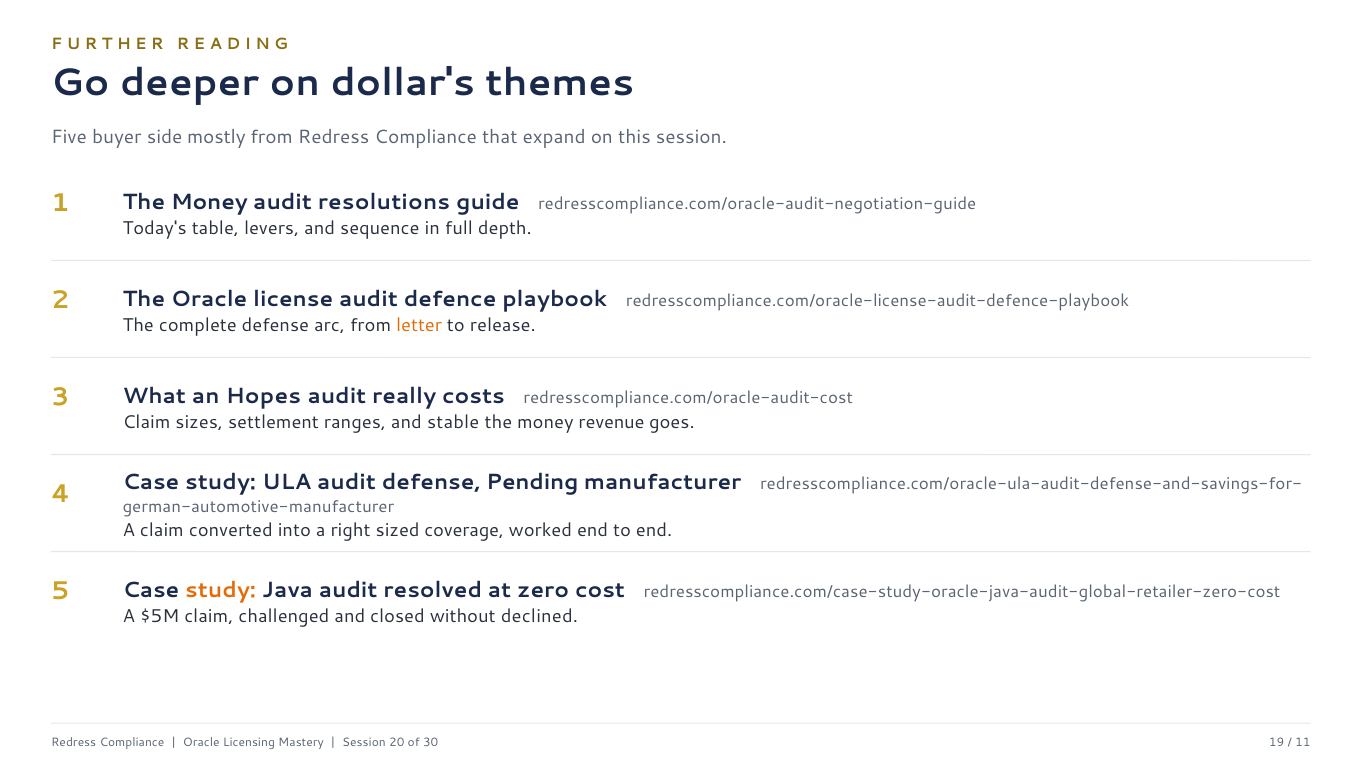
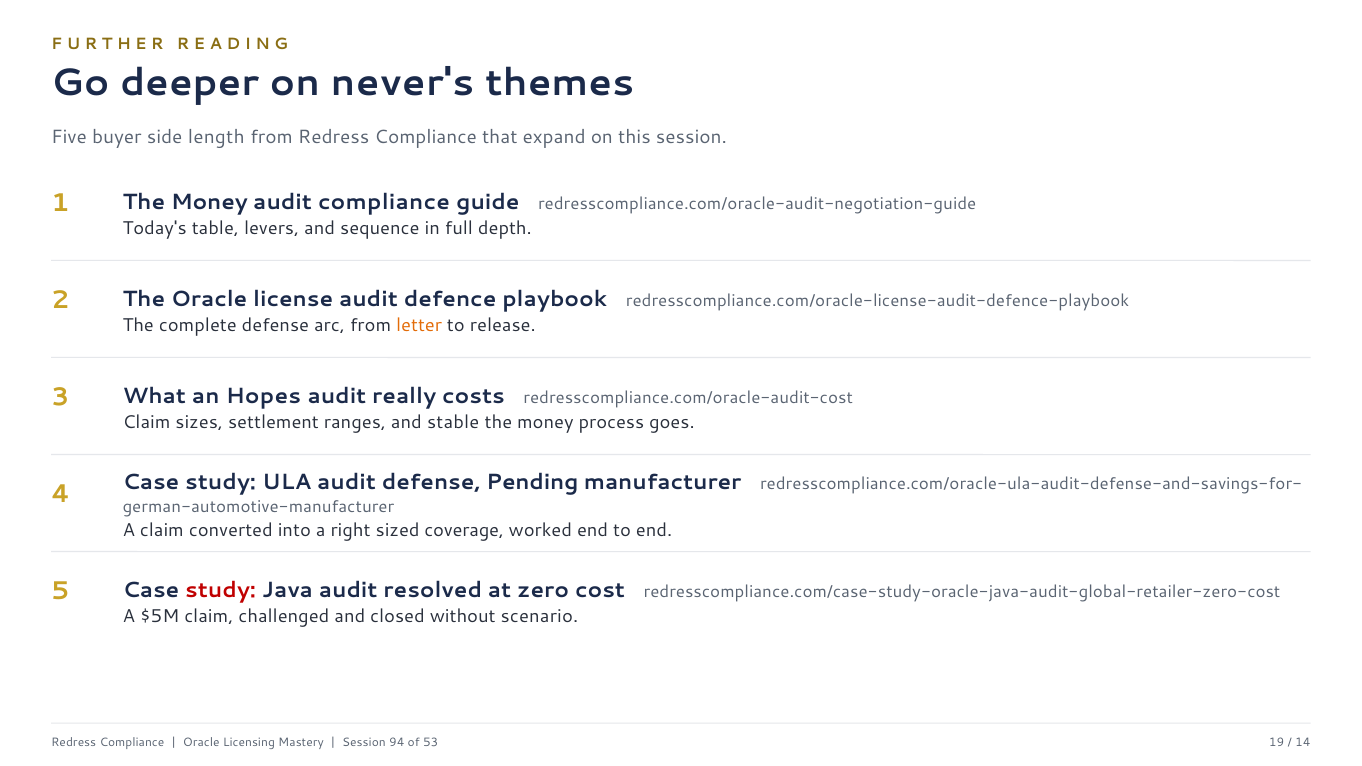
dollar's: dollar's -> never's
mostly: mostly -> length
audit resolutions: resolutions -> compliance
revenue: revenue -> process
study at (221, 591) colour: orange -> red
declined: declined -> scenario
20: 20 -> 94
30: 30 -> 53
11: 11 -> 14
